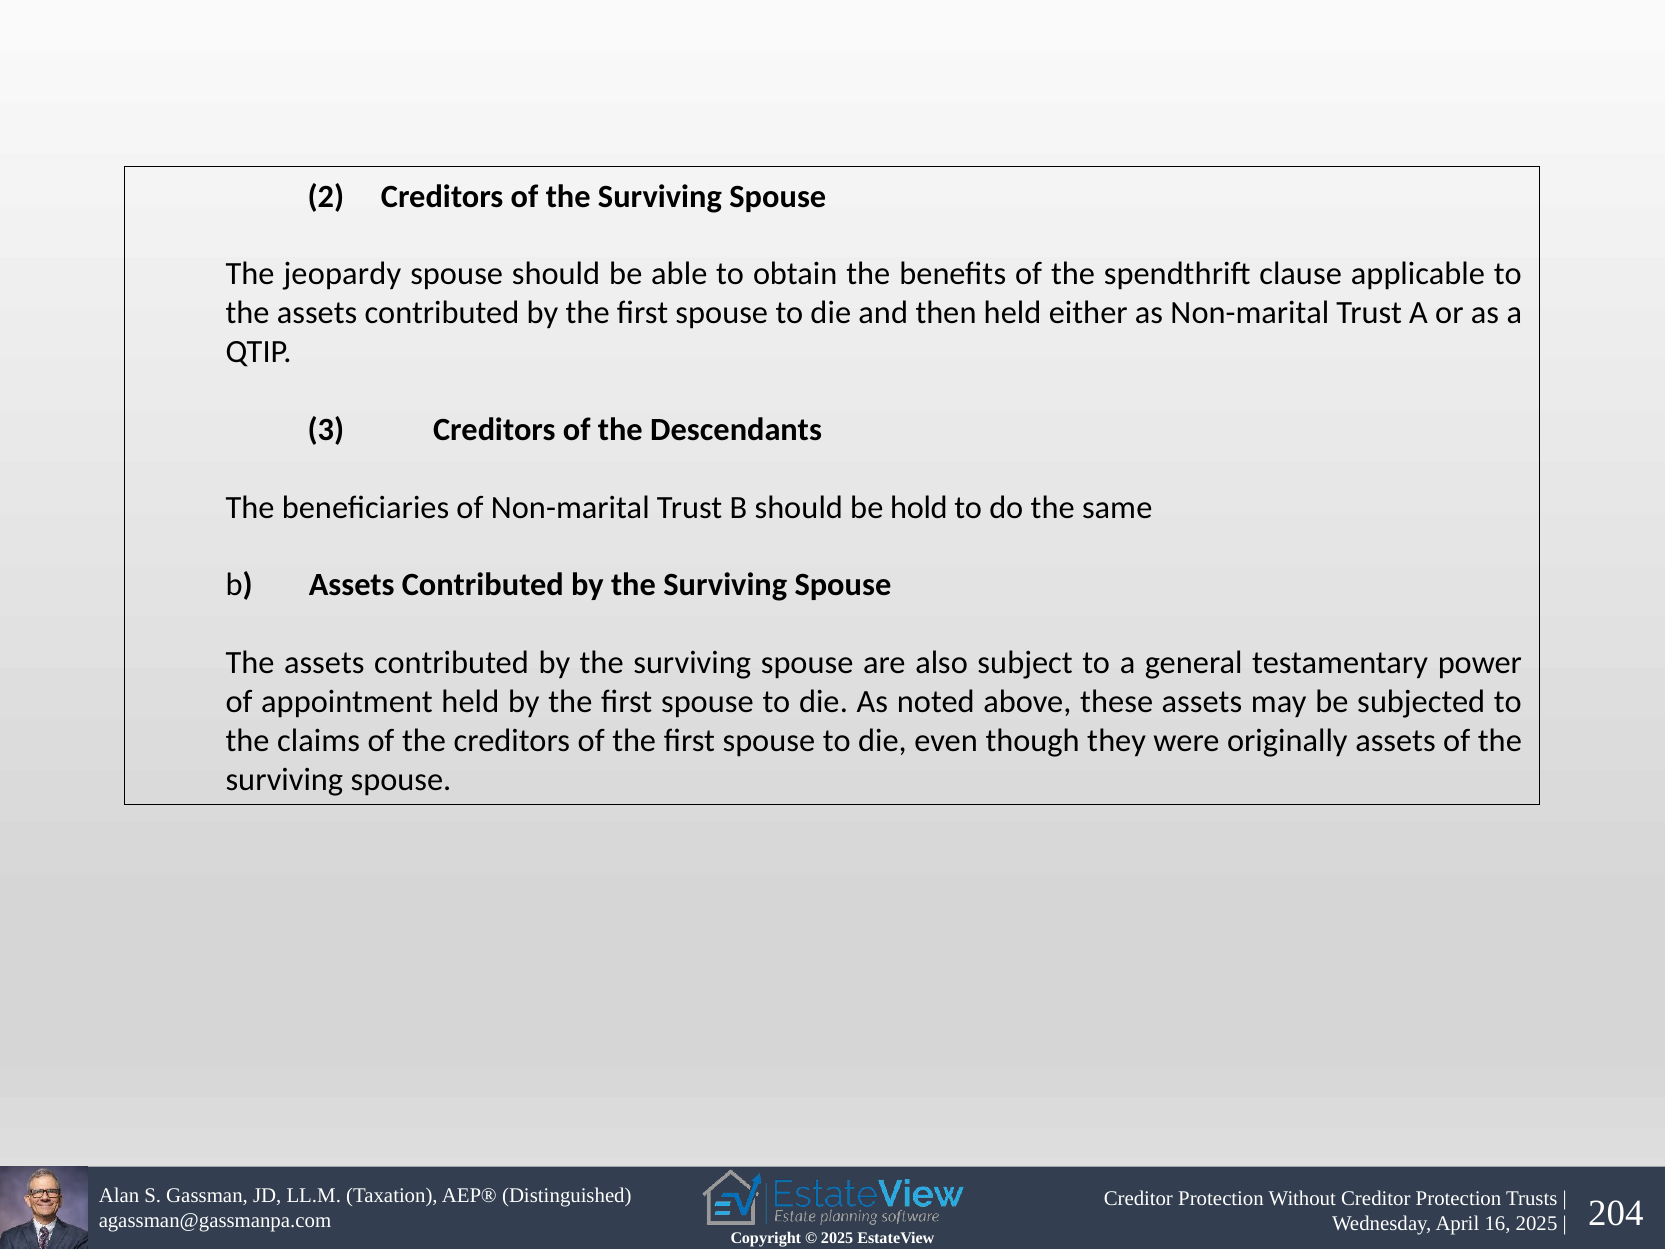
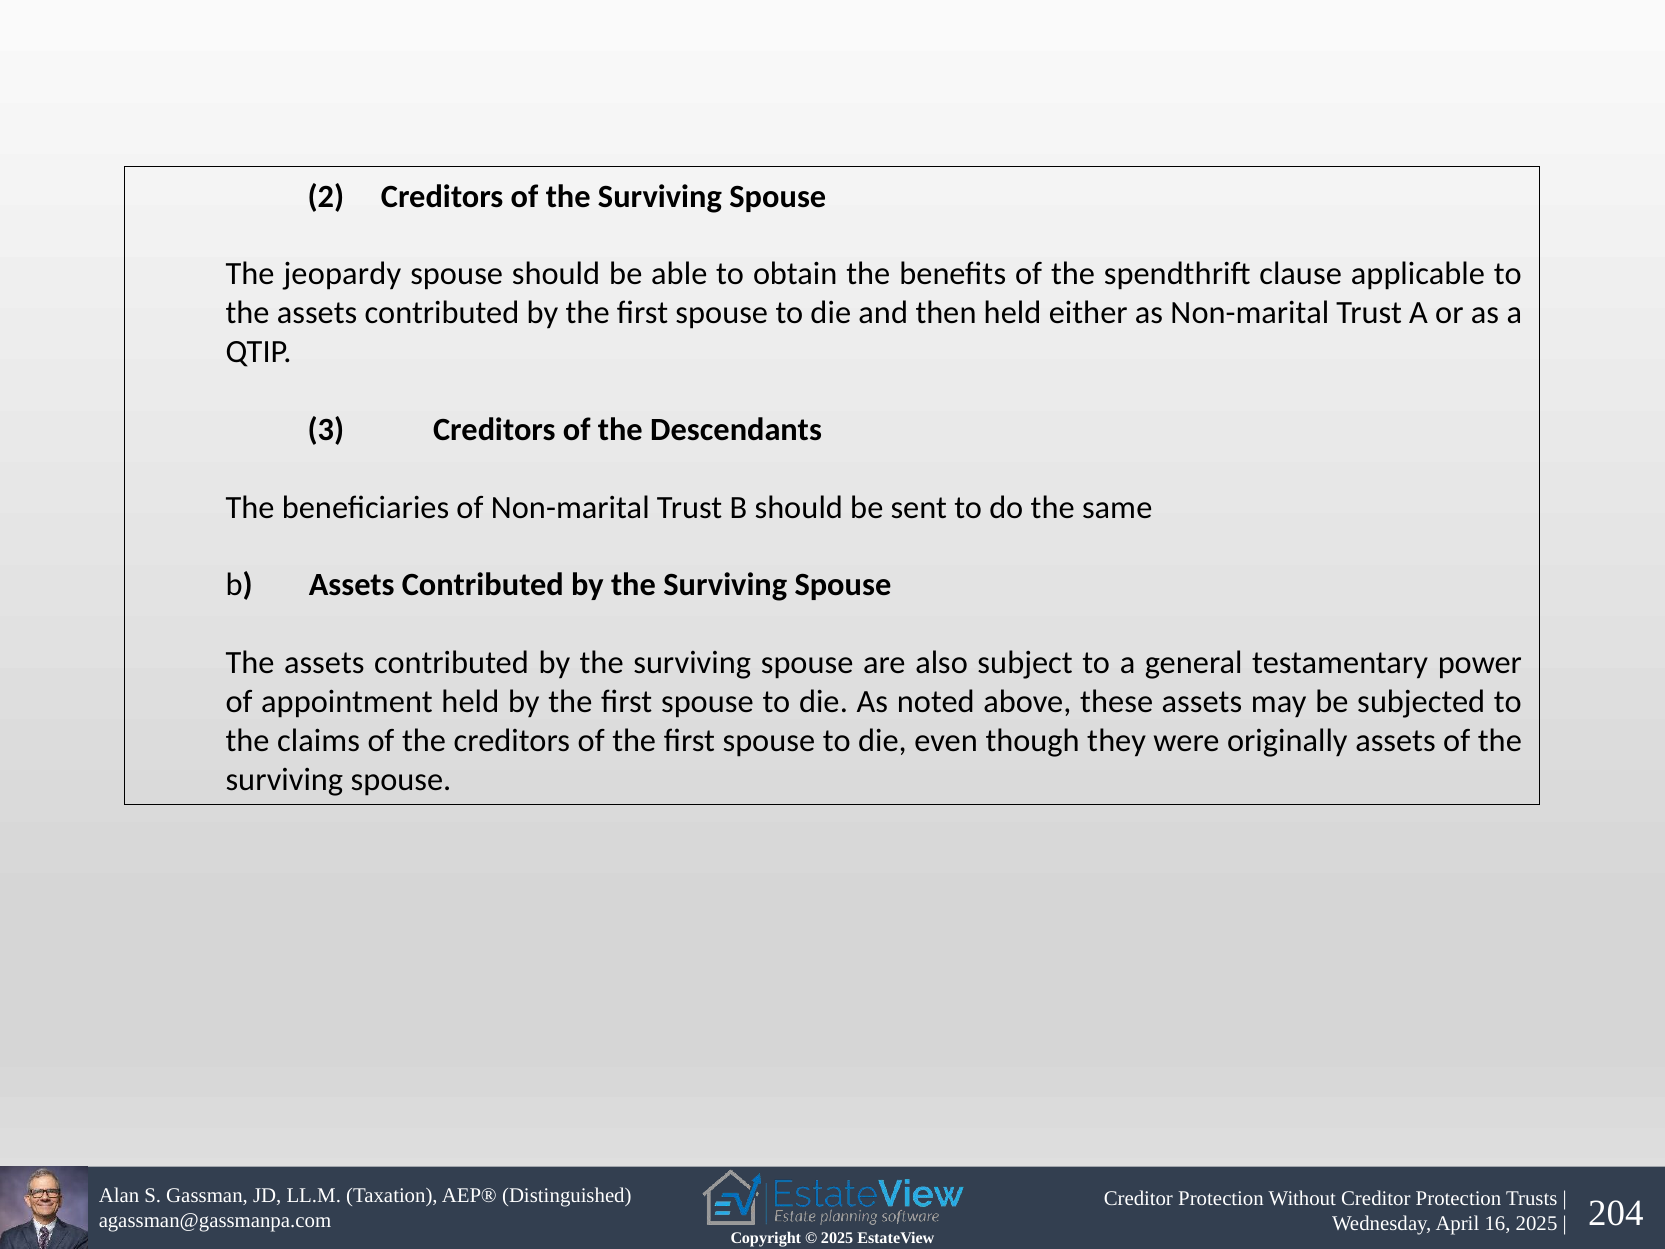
hold: hold -> sent
